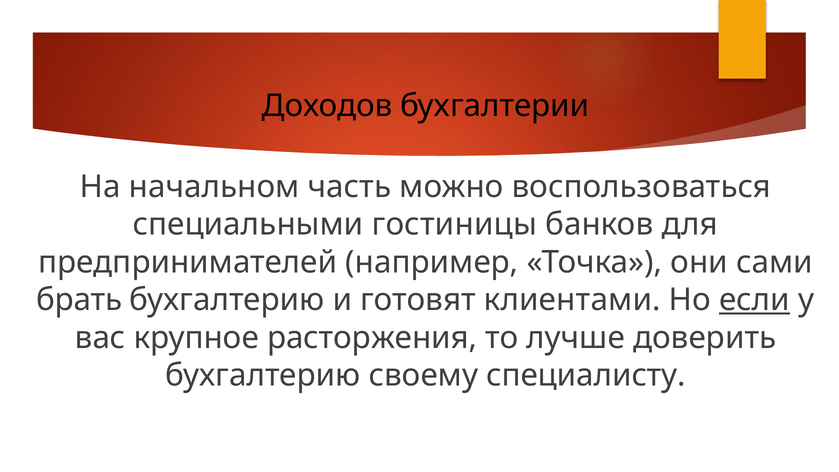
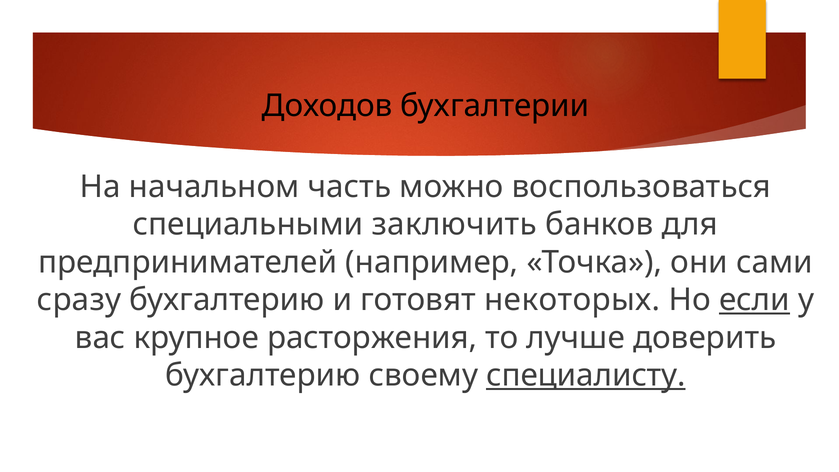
гостиницы: гостиницы -> заключить
брать: брать -> сразу
клиентами: клиентами -> некоторых
специалисту underline: none -> present
